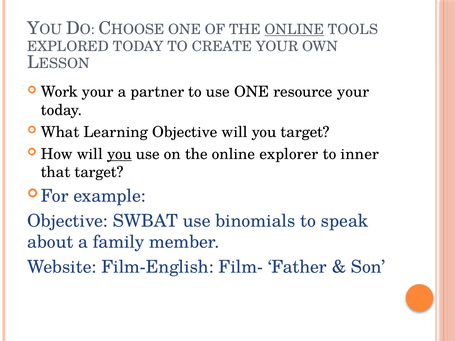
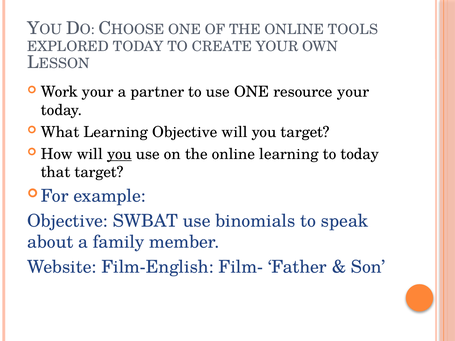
ONLINE at (294, 30) underline: present -> none
online explorer: explorer -> learning
to inner: inner -> today
